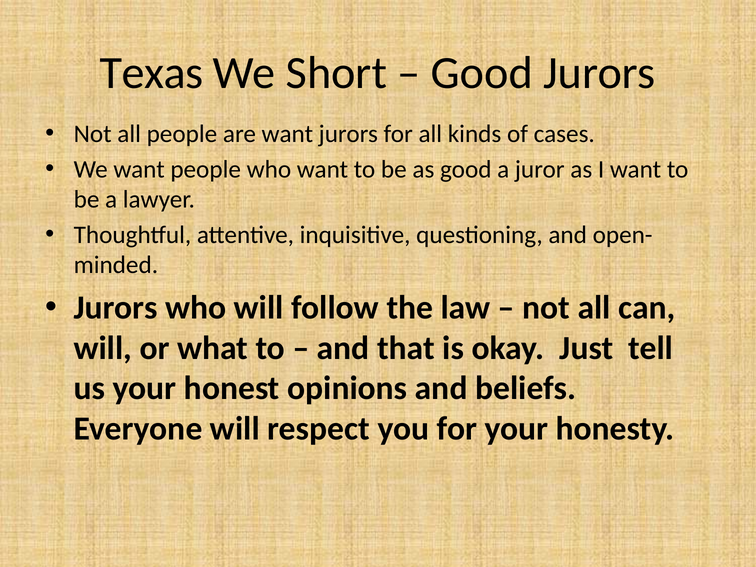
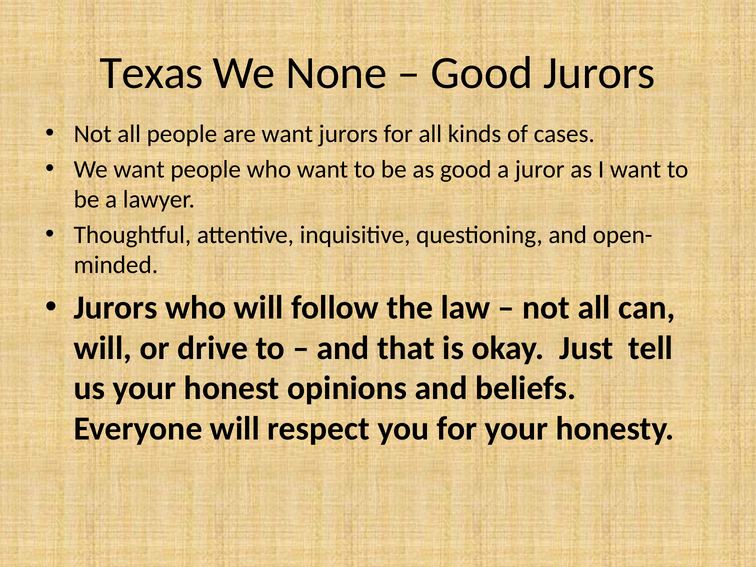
Short: Short -> None
what: what -> drive
